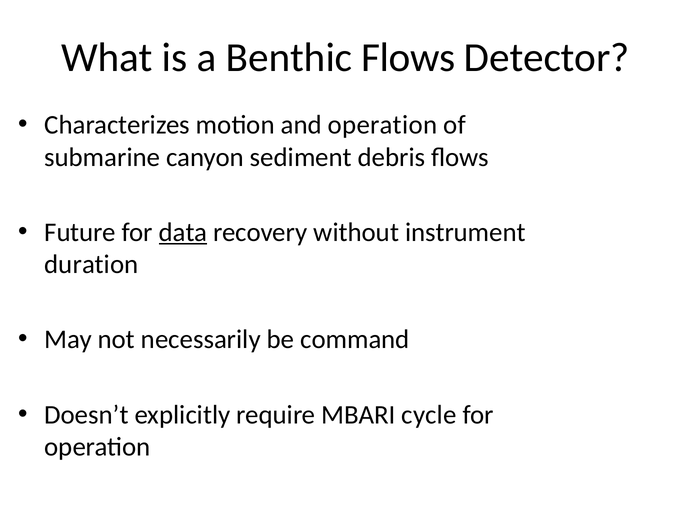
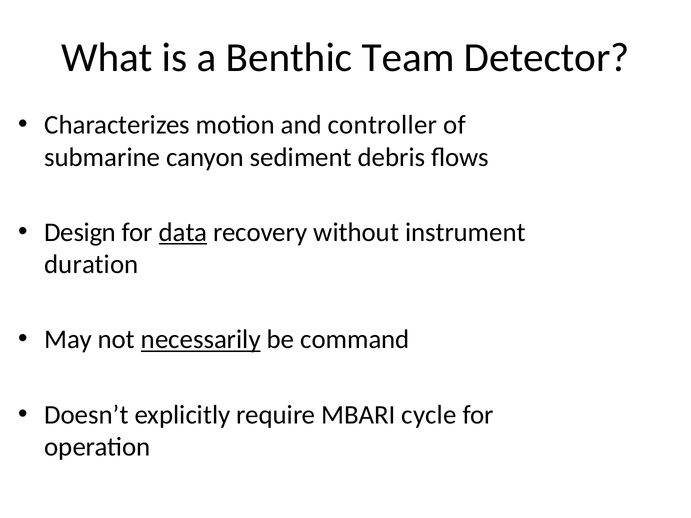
Benthic Flows: Flows -> Team
and operation: operation -> controller
Future: Future -> Design
necessarily underline: none -> present
